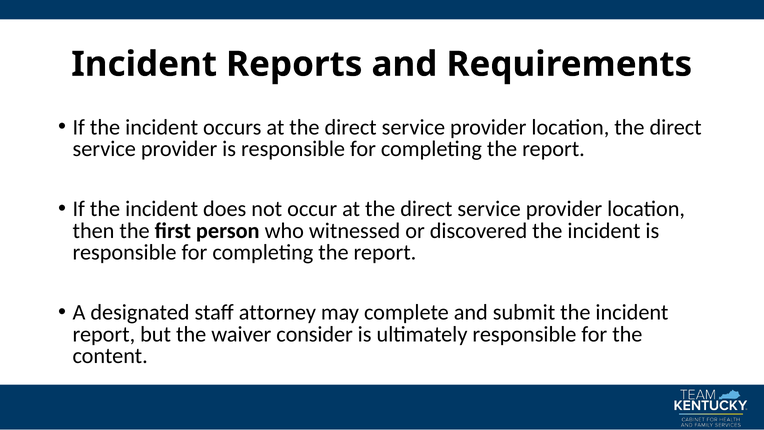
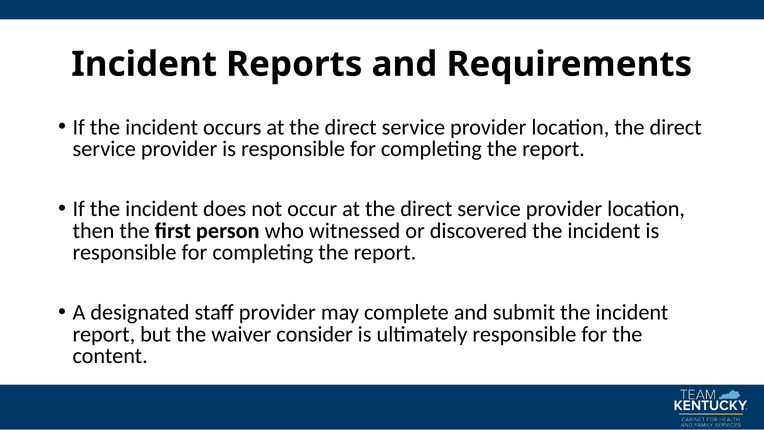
staff attorney: attorney -> provider
